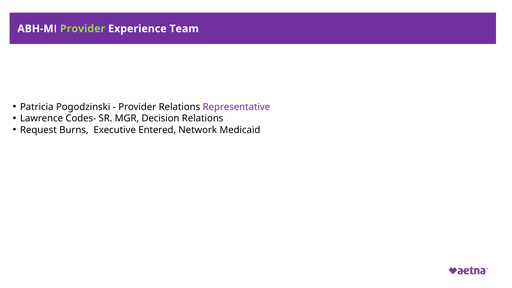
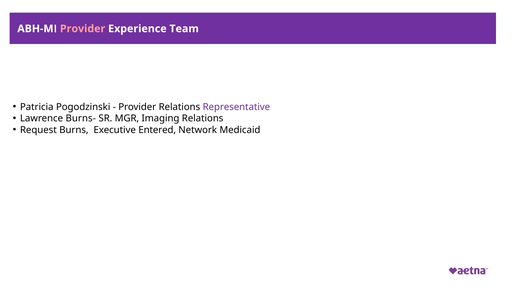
Provider at (83, 29) colour: light green -> pink
Codes-: Codes- -> Burns-
Decision: Decision -> Imaging
